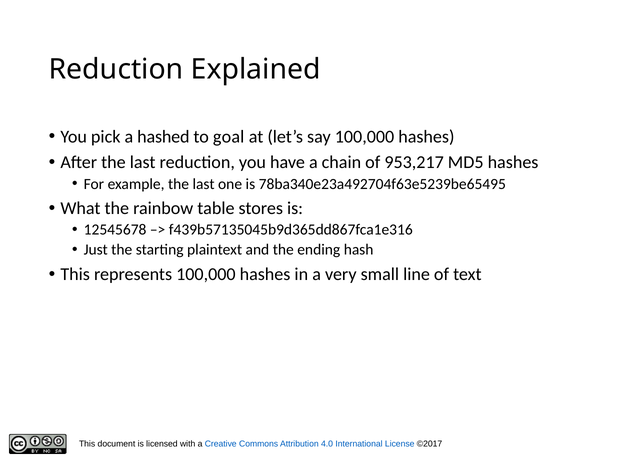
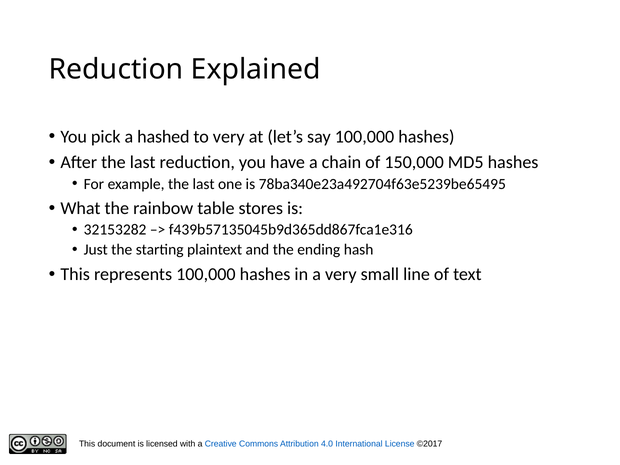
to goal: goal -> very
953,217: 953,217 -> 150,000
12545678: 12545678 -> 32153282
